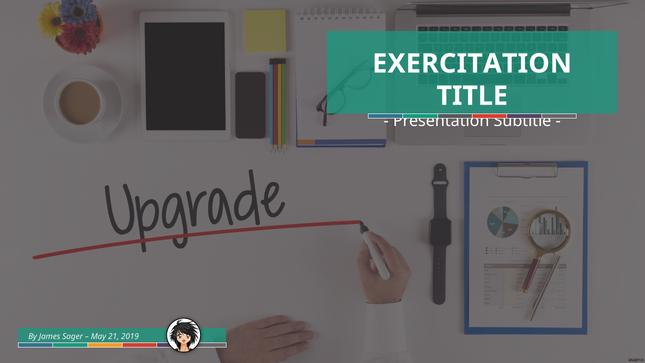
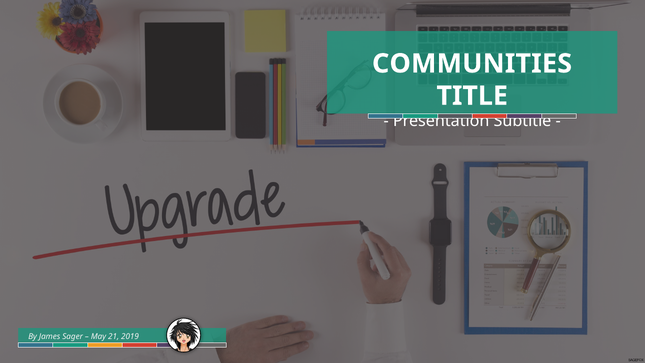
EXERCITATION: EXERCITATION -> COMMUNITIES
